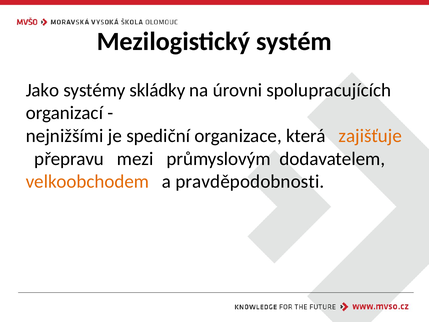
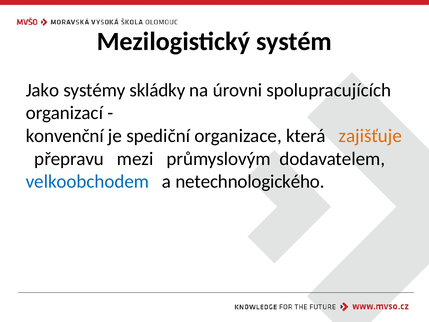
nejnižšími: nejnižšími -> konvenční
velkoobchodem colour: orange -> blue
pravděpodobnosti: pravděpodobnosti -> netechnologického
